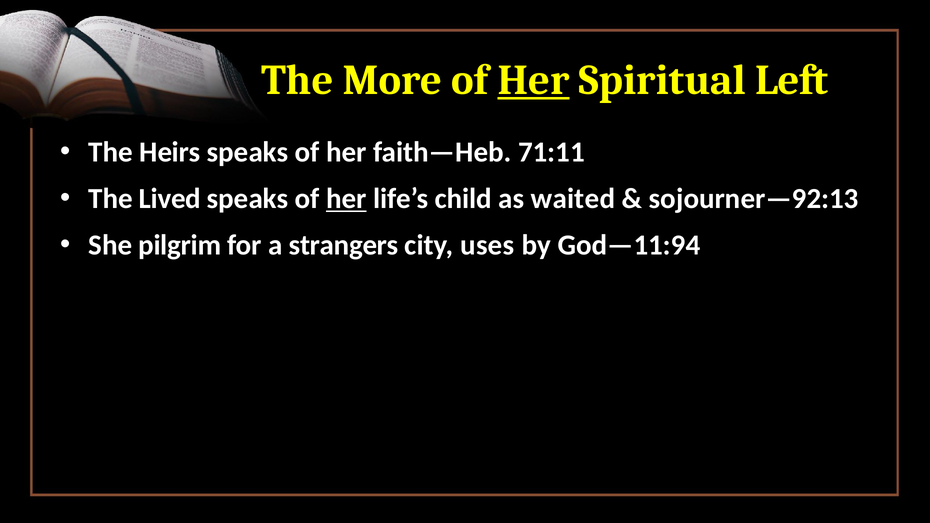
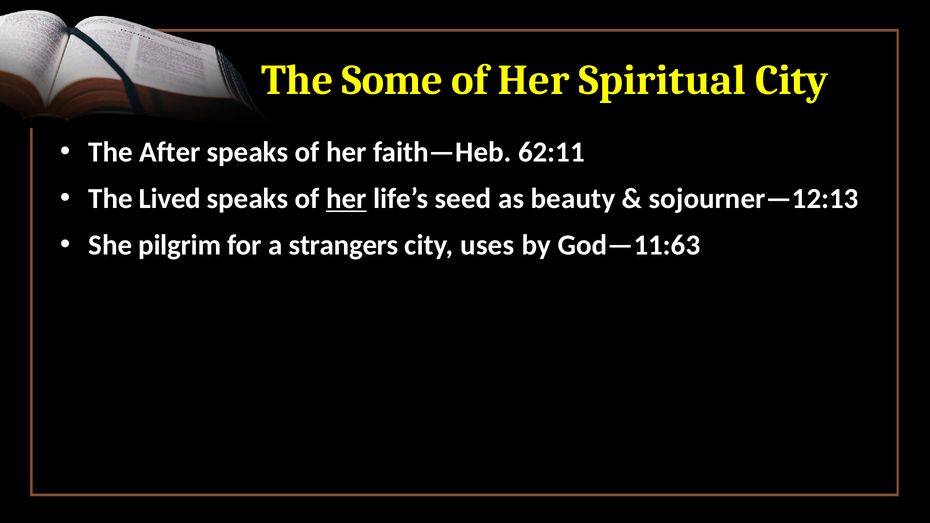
More: More -> Some
Her at (534, 80) underline: present -> none
Spiritual Left: Left -> City
Heirs: Heirs -> After
71:11: 71:11 -> 62:11
child: child -> seed
waited: waited -> beauty
sojourner—92:13: sojourner—92:13 -> sojourner—12:13
God—11:94: God—11:94 -> God—11:63
